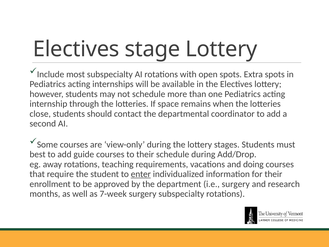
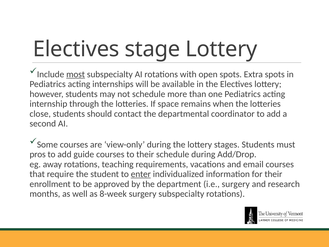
most underline: none -> present
best: best -> pros
doing: doing -> email
7-week: 7-week -> 8-week
